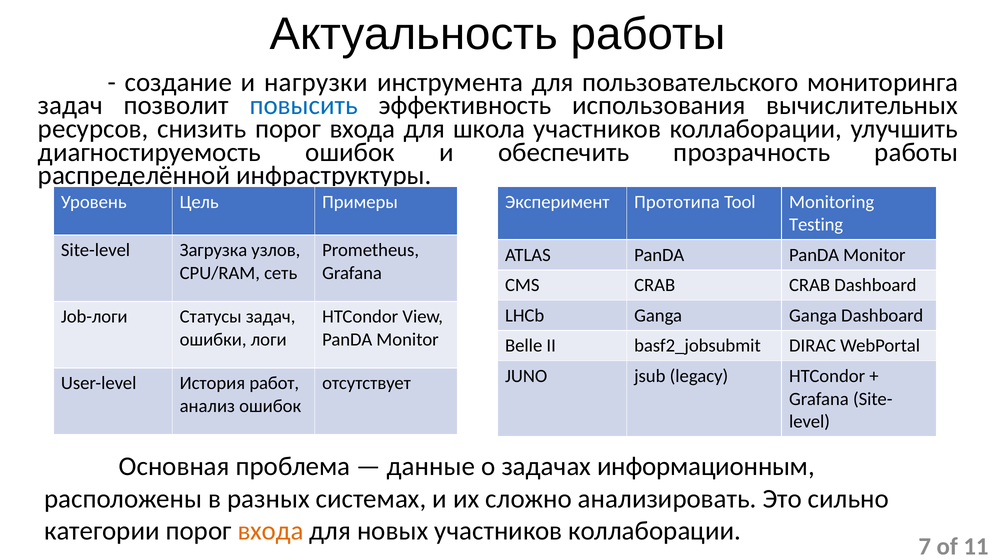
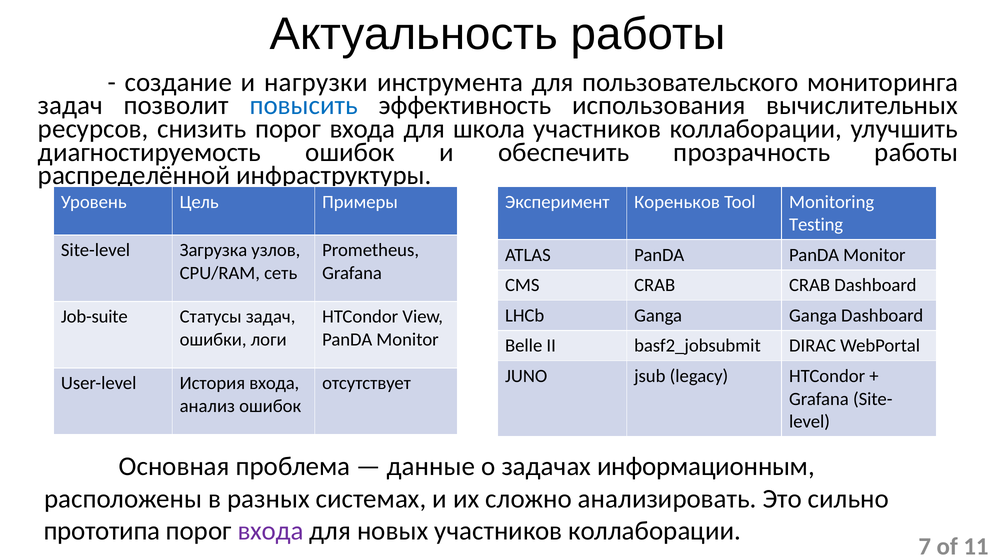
Прототипа: Прототипа -> Кореньков
Job-логи: Job-логи -> Job-suite
История работ: работ -> входа
категории: категории -> прототипа
входа at (271, 531) colour: orange -> purple
